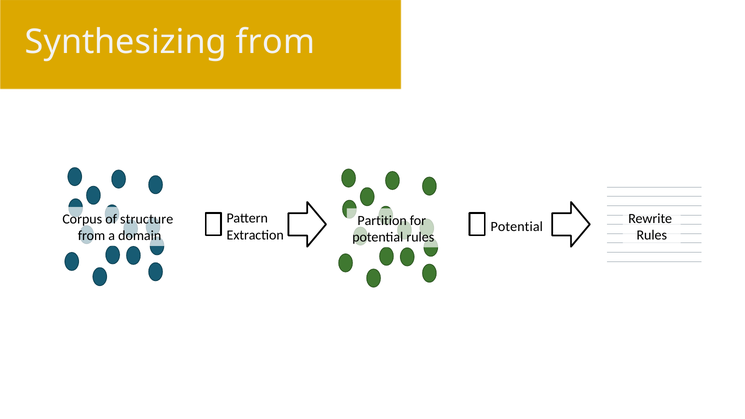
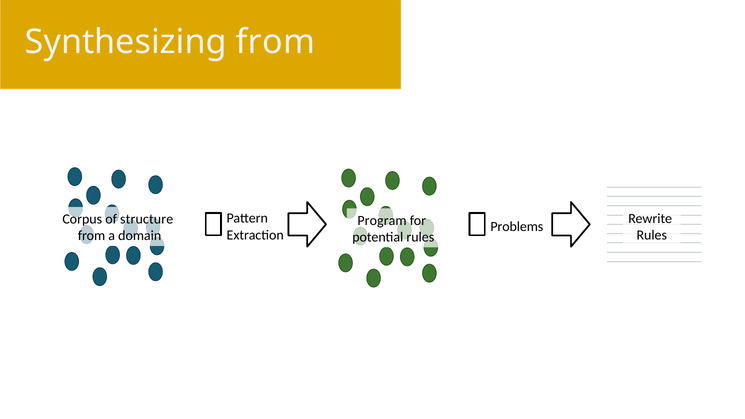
Partition: Partition -> Program
Potential at (517, 227): Potential -> Problems
